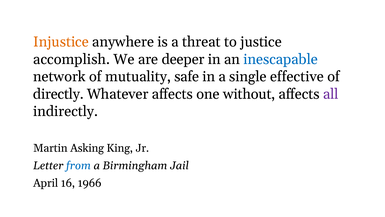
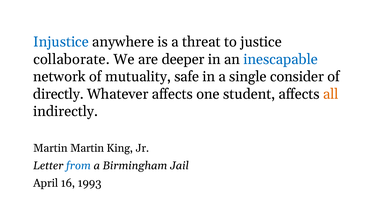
Injustice colour: orange -> blue
accomplish: accomplish -> collaborate
effective: effective -> consider
without: without -> student
all colour: purple -> orange
Martin Asking: Asking -> Martin
1966: 1966 -> 1993
